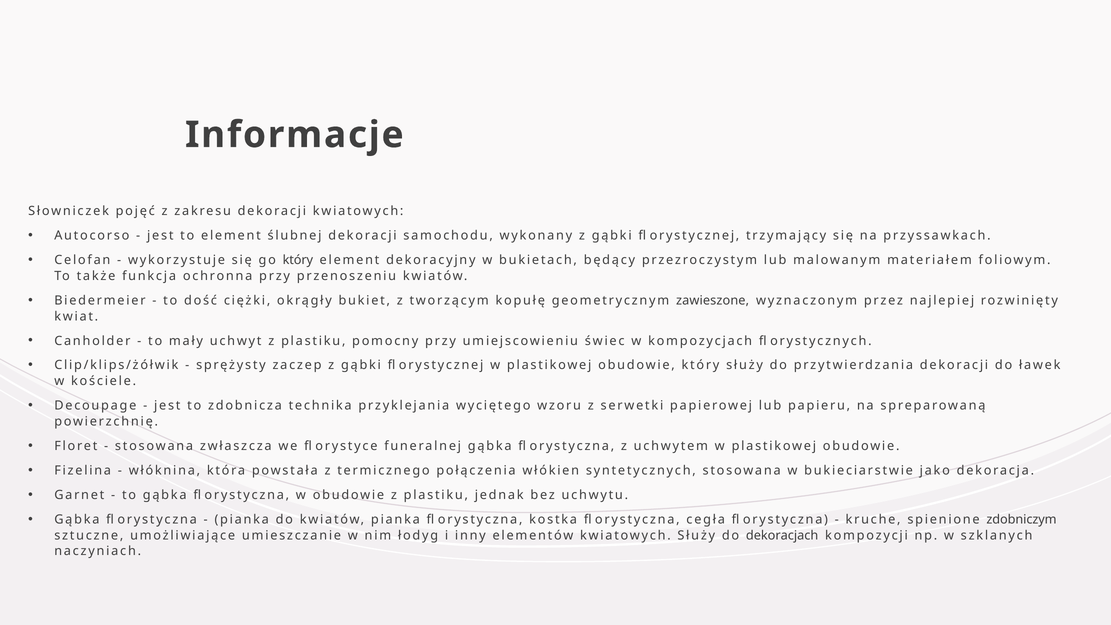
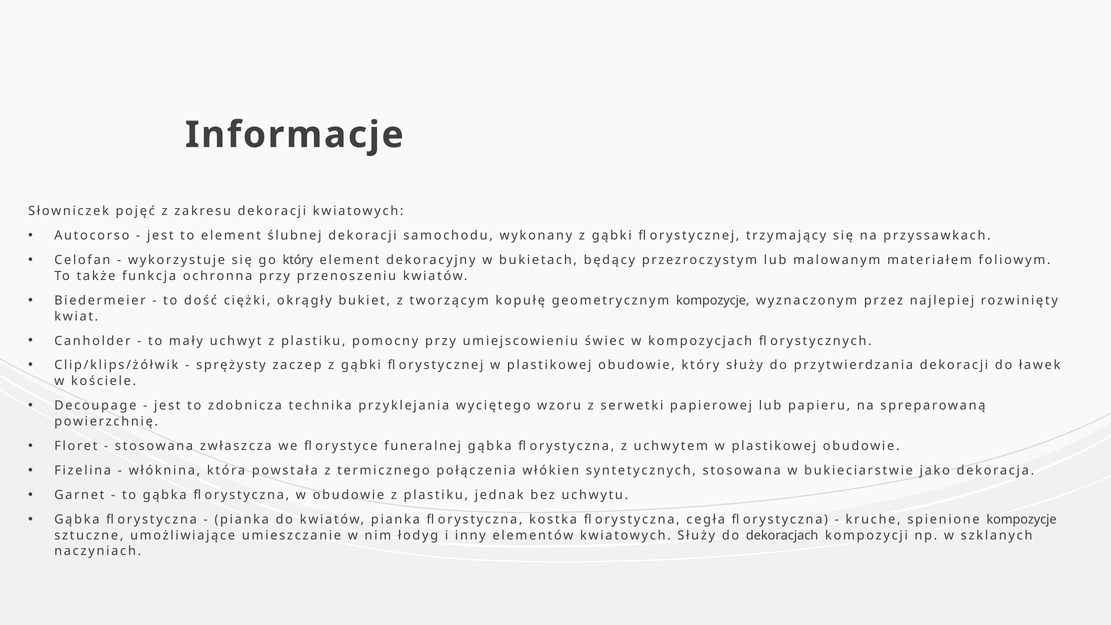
geometrycznym zawieszone: zawieszone -> kompozycje
spienione zdobniczym: zdobniczym -> kompozycje
